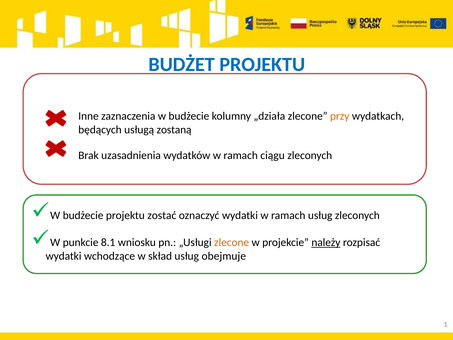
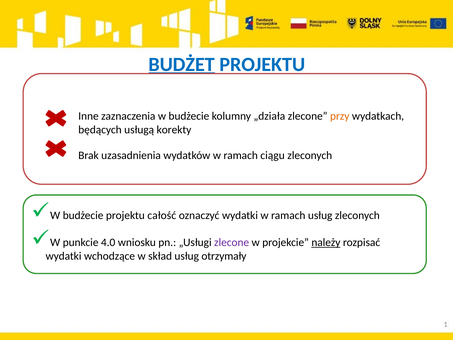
BUDŻET underline: none -> present
zostaną: zostaną -> korekty
zostać: zostać -> całość
8.1: 8.1 -> 4.0
zlecone at (232, 242) colour: orange -> purple
obejmuje: obejmuje -> otrzymały
